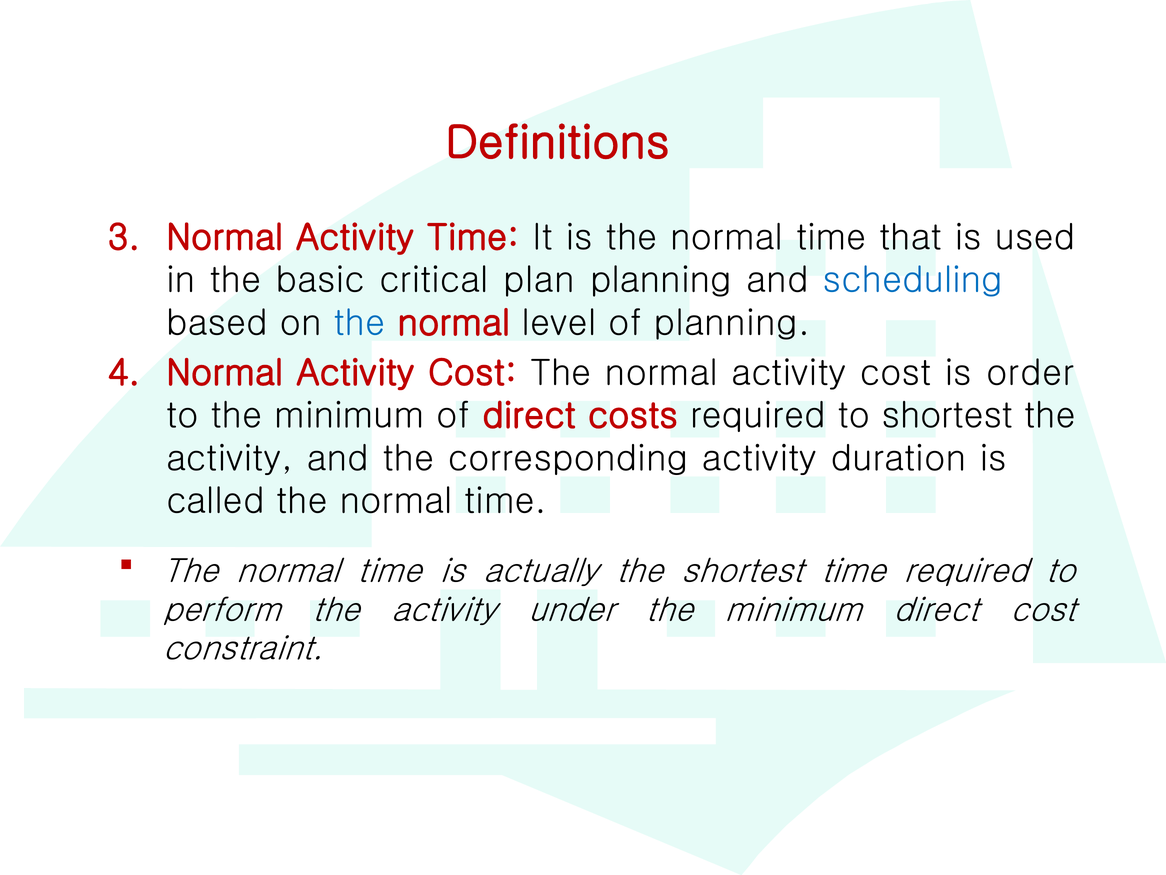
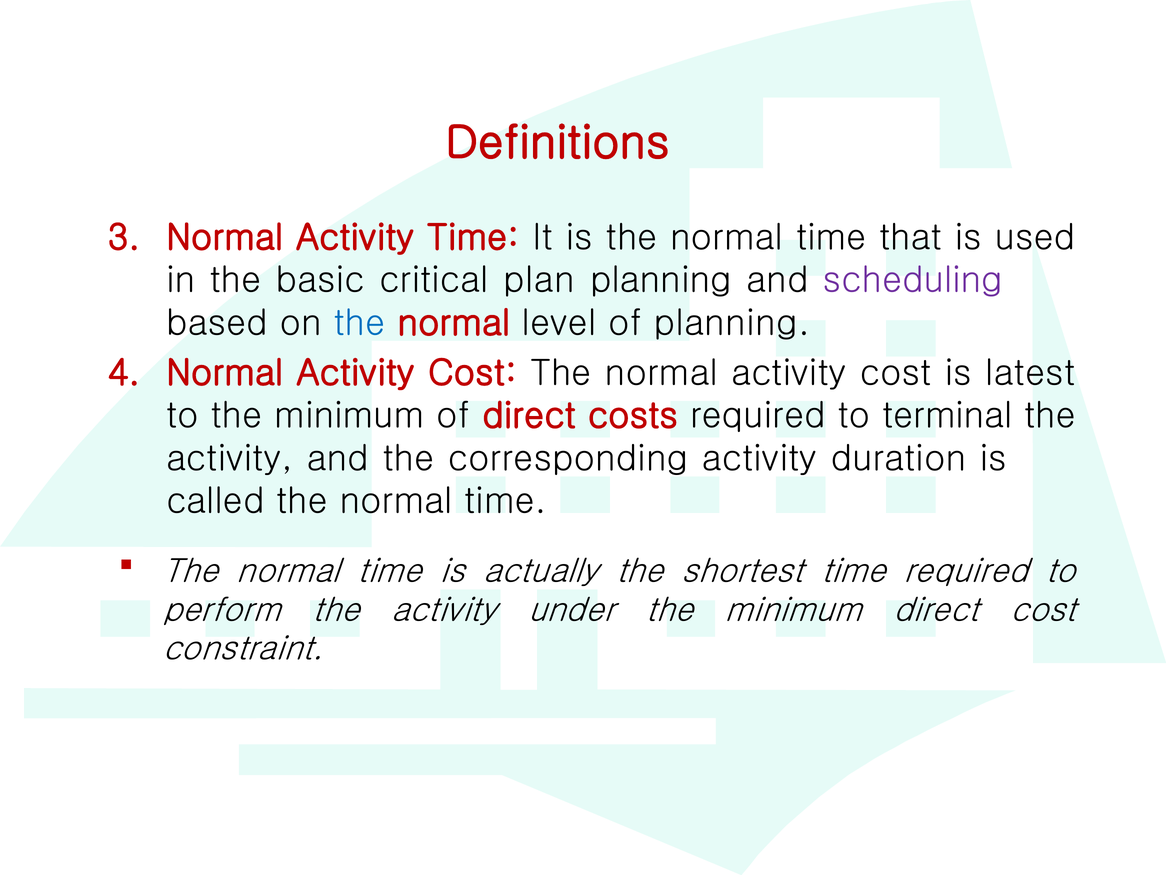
scheduling colour: blue -> purple
order: order -> latest
to shortest: shortest -> terminal
